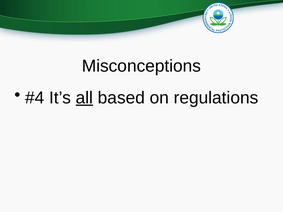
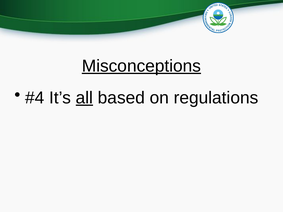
Misconceptions underline: none -> present
